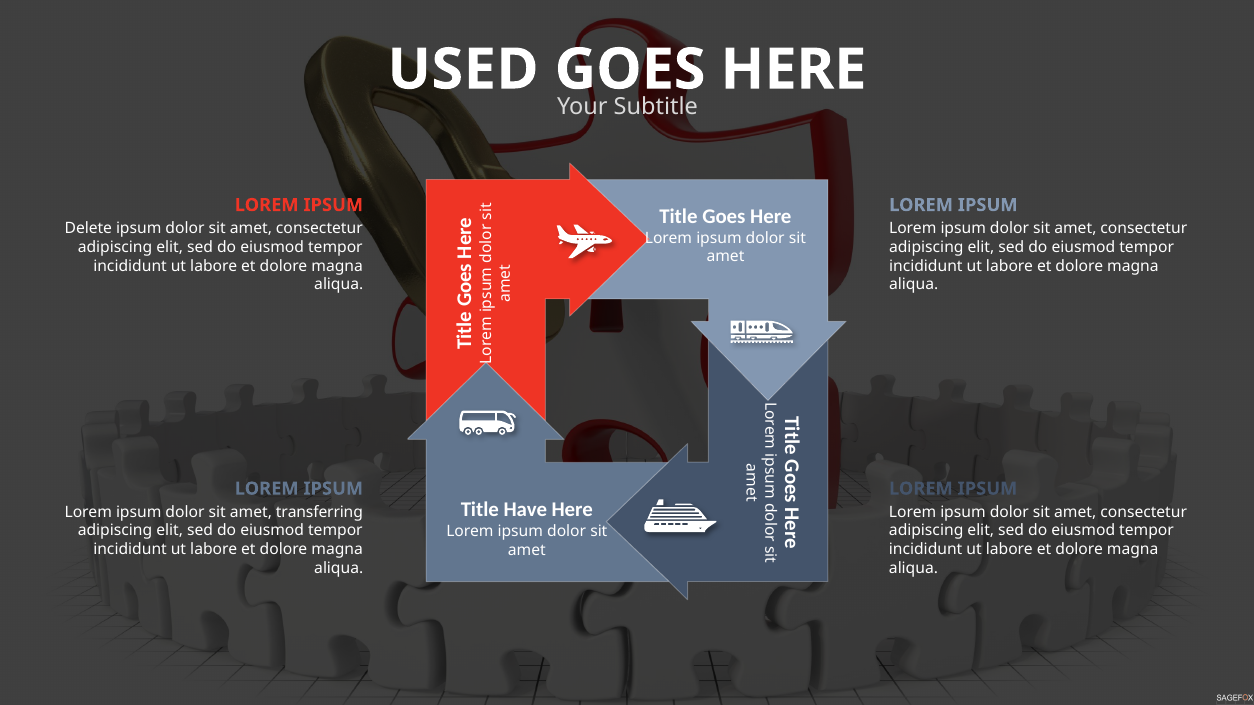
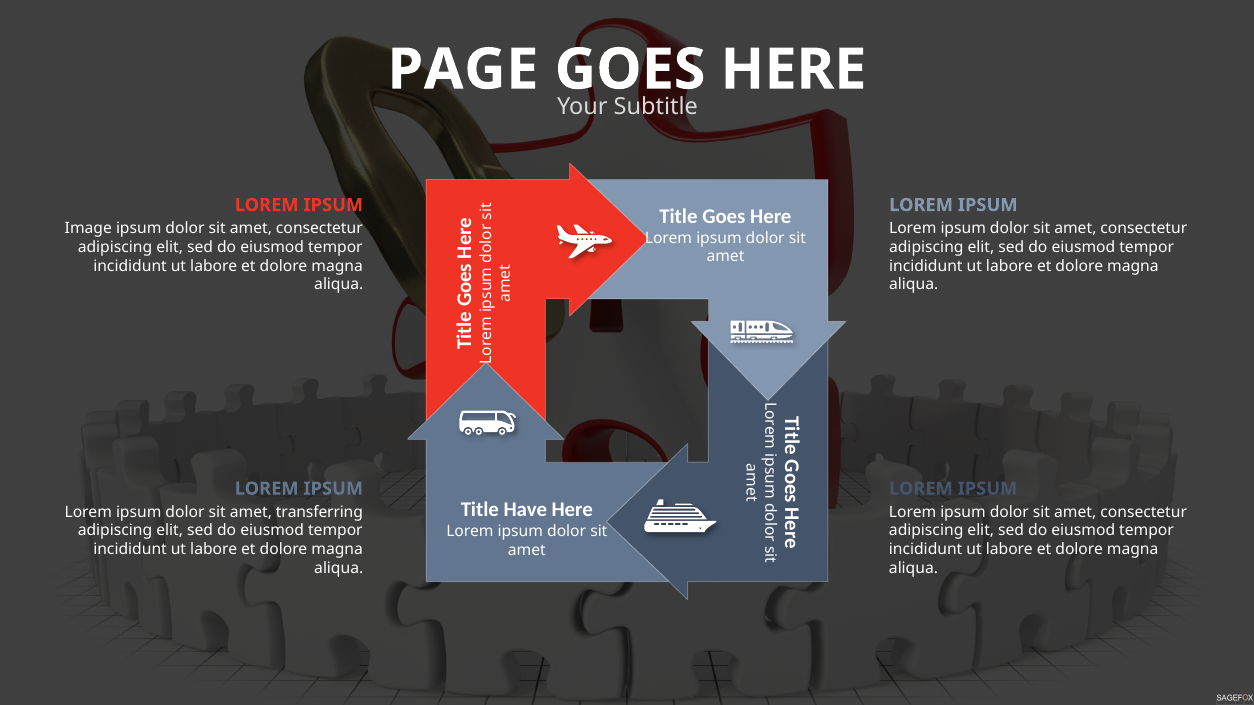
USED: USED -> PAGE
Delete: Delete -> Image
